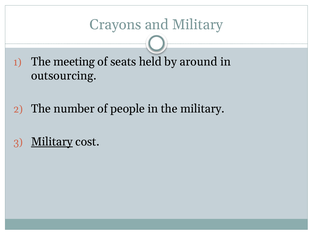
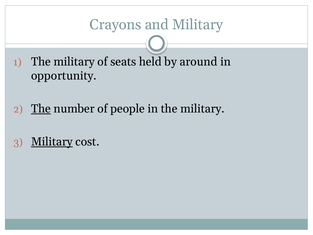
meeting at (74, 62): meeting -> military
outsourcing: outsourcing -> opportunity
The at (41, 109) underline: none -> present
